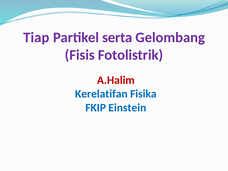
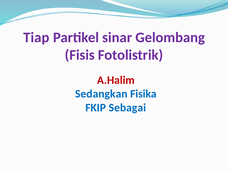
serta: serta -> sinar
Kerelatifan: Kerelatifan -> Sedangkan
Einstein: Einstein -> Sebagai
